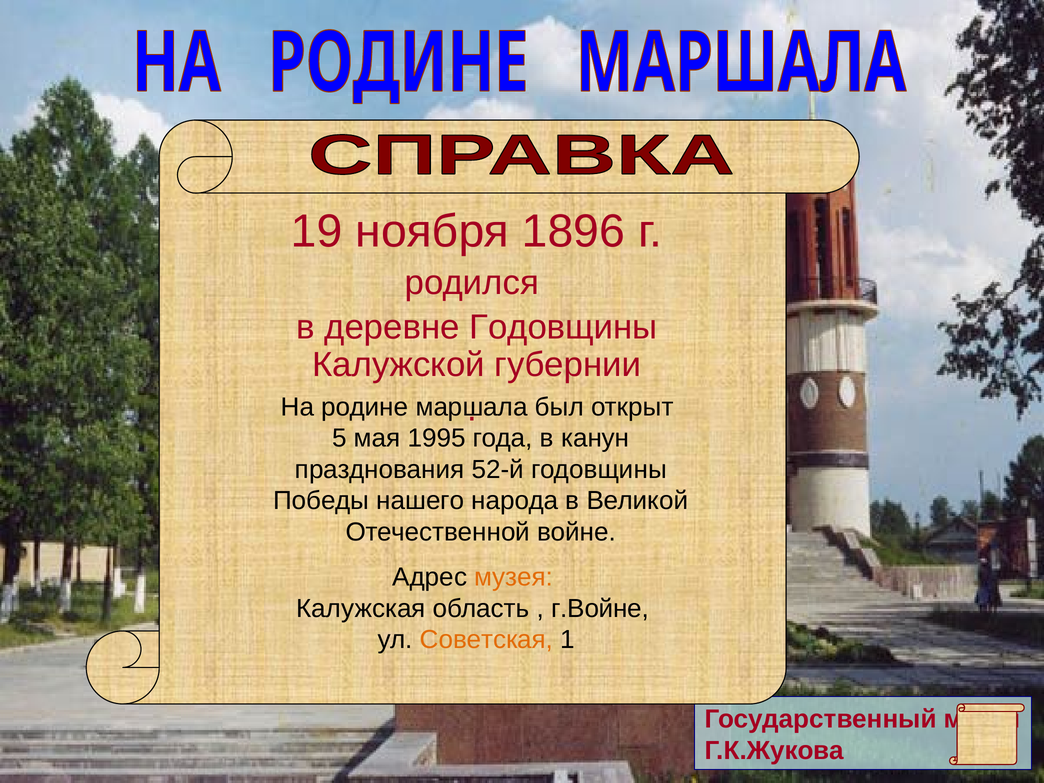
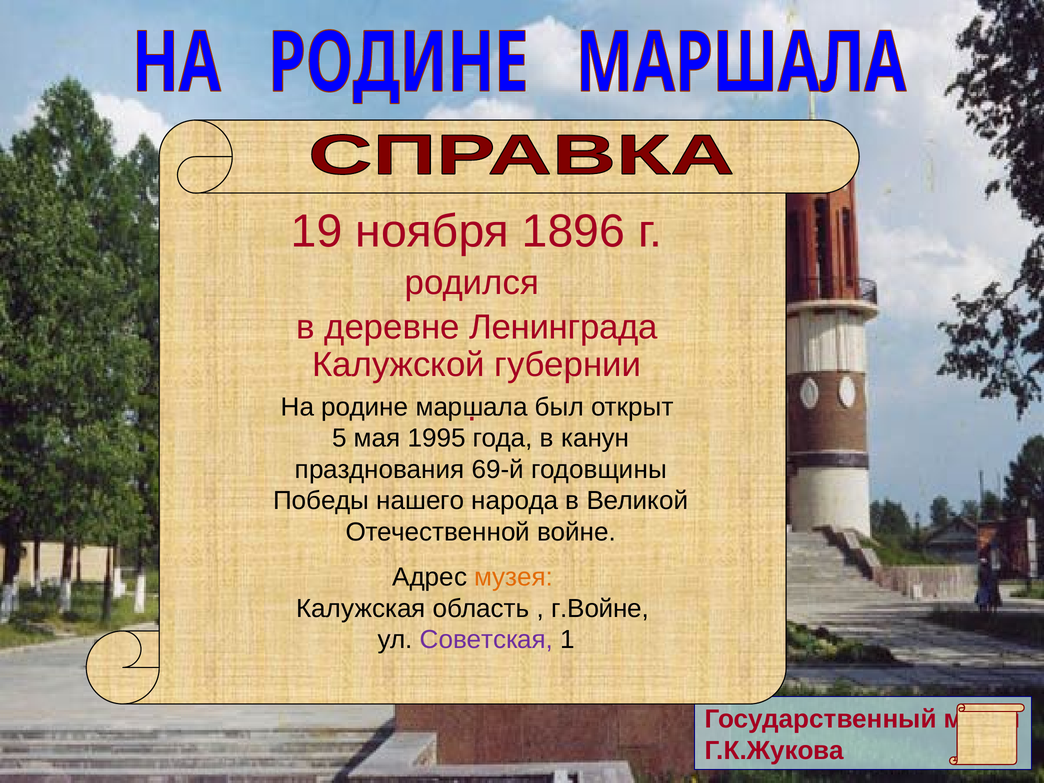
деревне Годовщины: Годовщины -> Ленинграда
52-й: 52-й -> 69-й
Советская colour: orange -> purple
